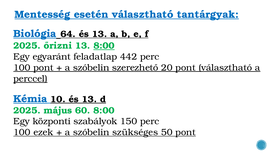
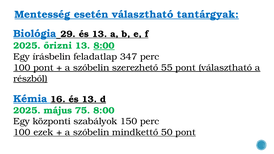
64: 64 -> 29
egyaránt: egyaránt -> írásbelin
442: 442 -> 347
20: 20 -> 55
perccel: perccel -> részből
10: 10 -> 16
60: 60 -> 75
szükséges: szükséges -> mindkettő
